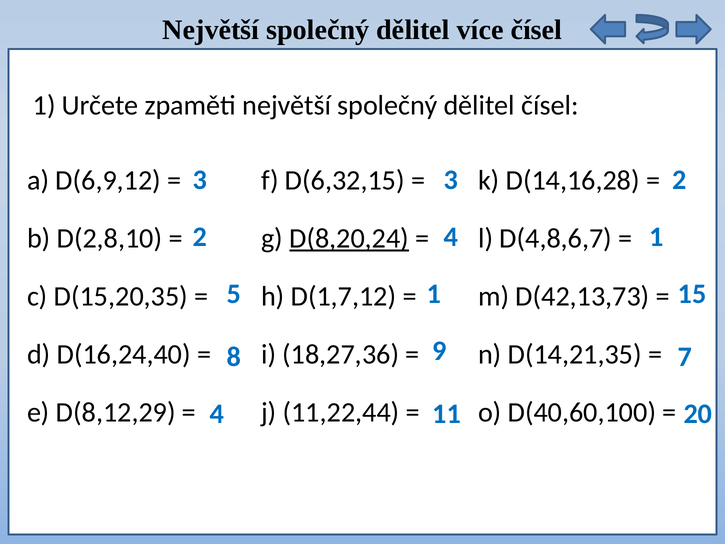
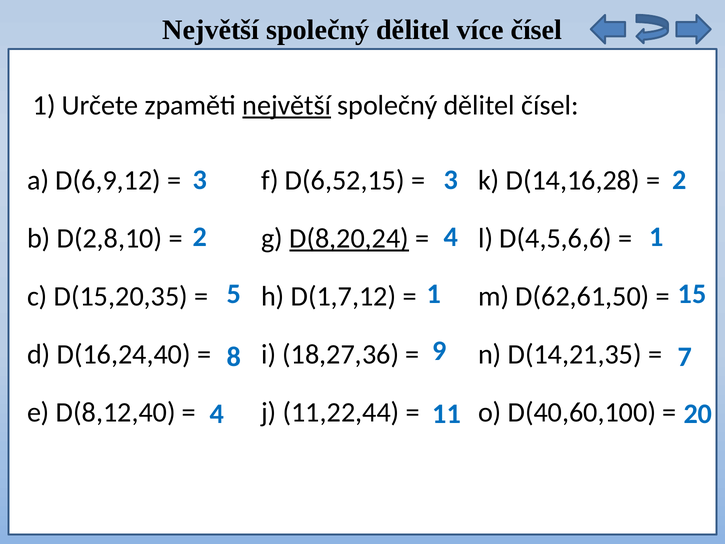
největší at (287, 105) underline: none -> present
D(6,32,15: D(6,32,15 -> D(6,52,15
D(4,8,6,7: D(4,8,6,7 -> D(4,5,6,6
D(42,13,73: D(42,13,73 -> D(62,61,50
D(8,12,29: D(8,12,29 -> D(8,12,40
